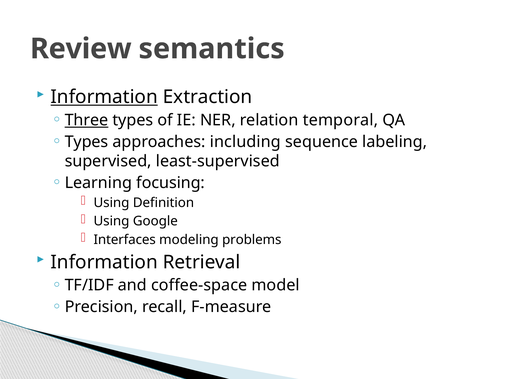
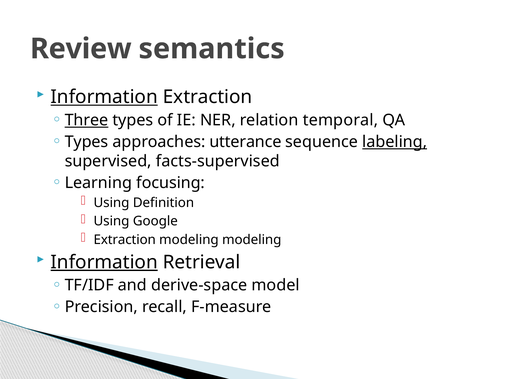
including: including -> utterance
labeling underline: none -> present
least-supervised: least-supervised -> facts-supervised
Interfaces at (125, 240): Interfaces -> Extraction
modeling problems: problems -> modeling
Information at (104, 263) underline: none -> present
coffee-space: coffee-space -> derive-space
